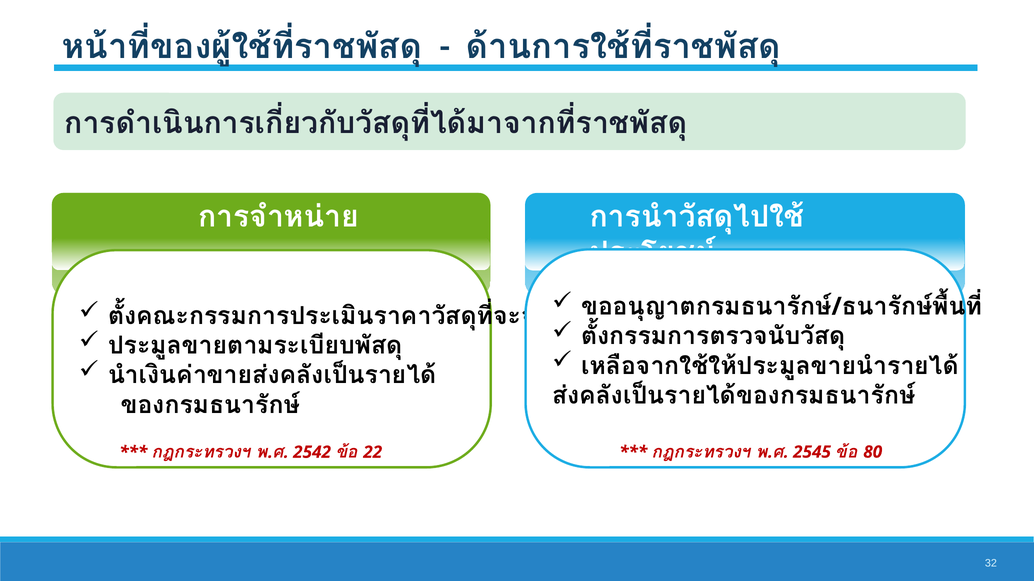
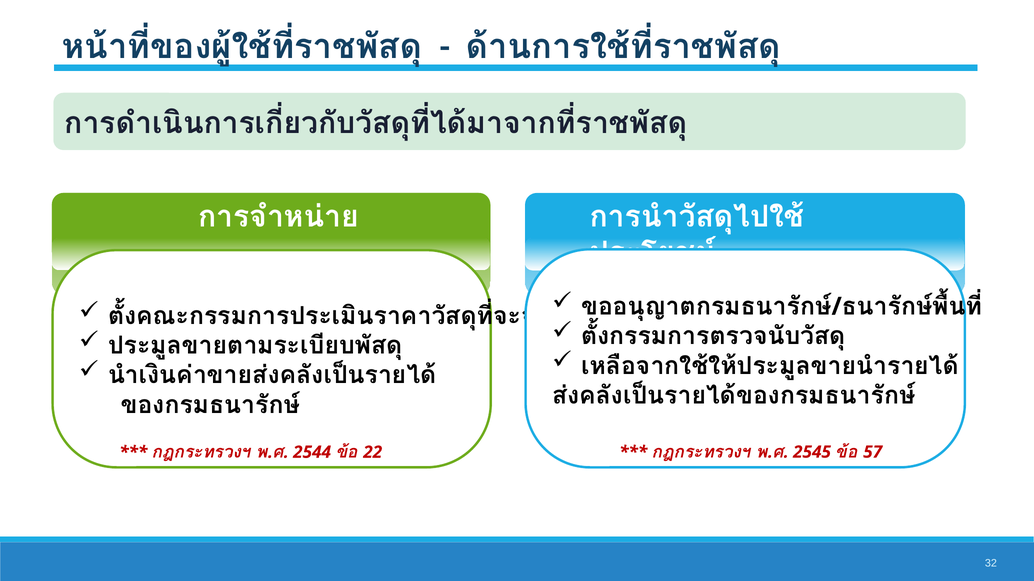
2542: 2542 -> 2544
80: 80 -> 57
